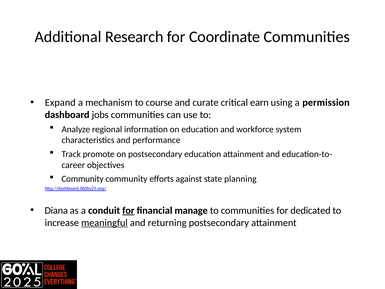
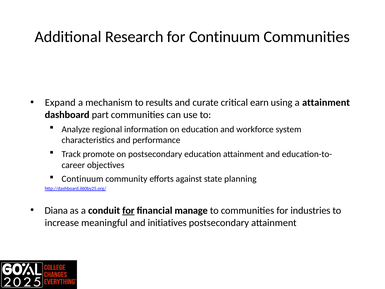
for Coordinate: Coordinate -> Continuum
course: course -> results
a permission: permission -> attainment
jobs: jobs -> part
Community at (83, 179): Community -> Continuum
dedicated: dedicated -> industries
meaningful underline: present -> none
returning: returning -> initiatives
